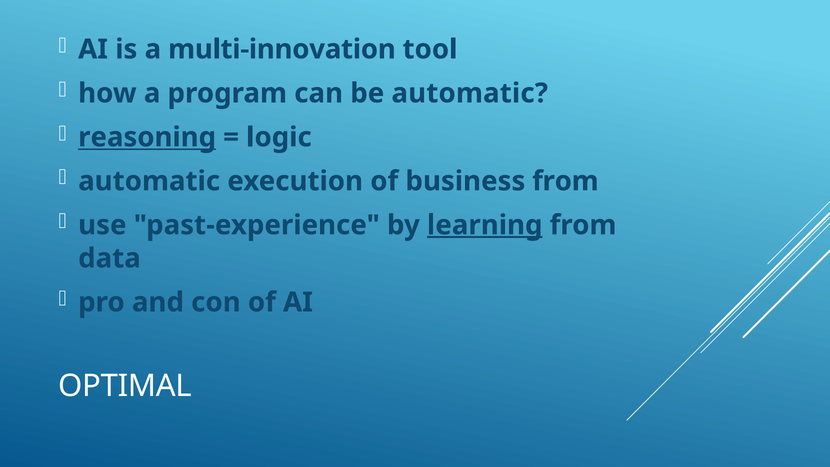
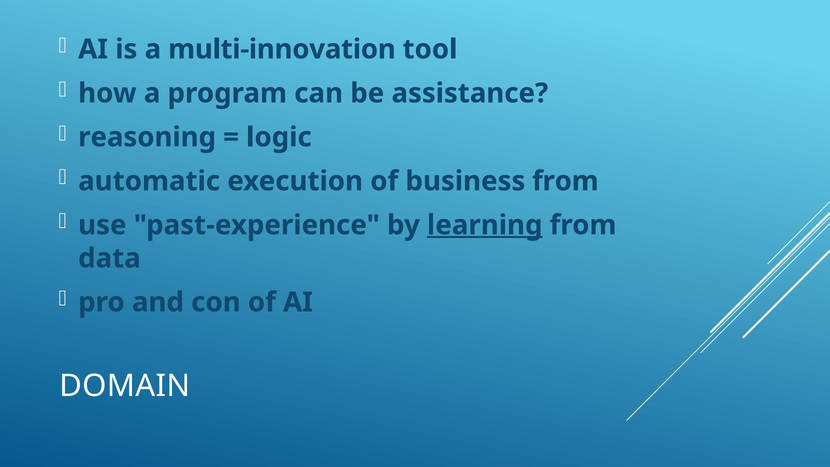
be automatic: automatic -> assistance
reasoning underline: present -> none
OPTIMAL: OPTIMAL -> DOMAIN
